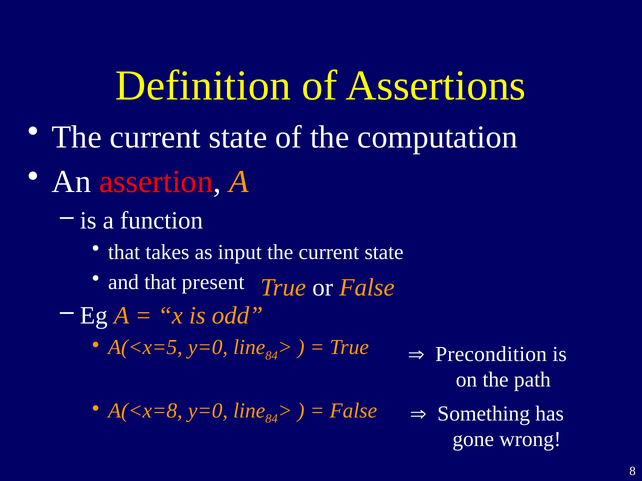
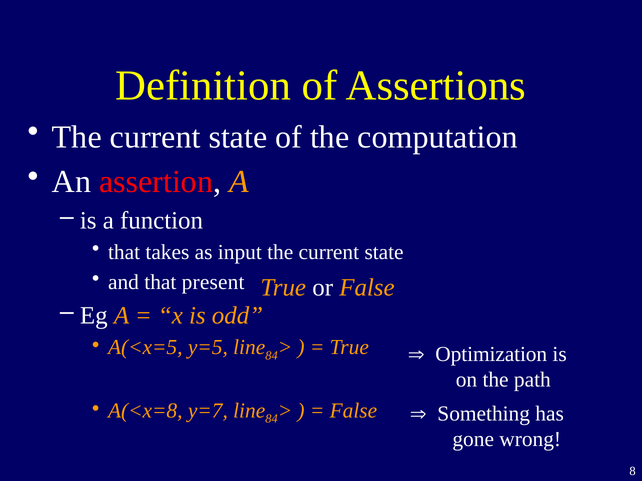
A(<x=5 y=0: y=0 -> y=5
Precondition: Precondition -> Optimization
A(<x=8 y=0: y=0 -> y=7
